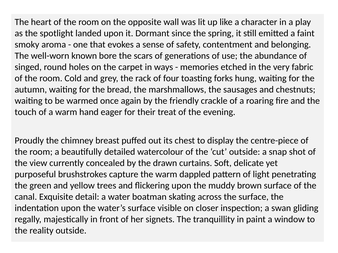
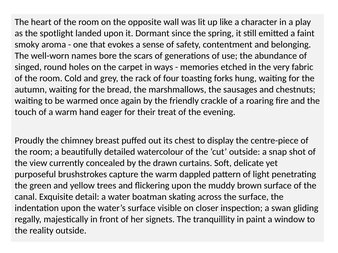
known: known -> names
